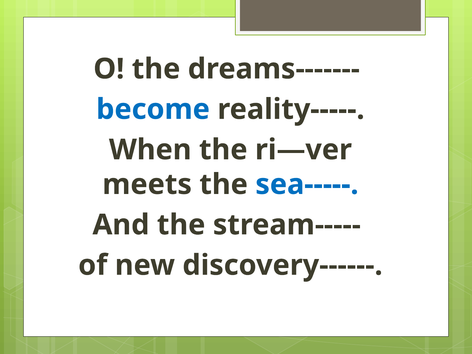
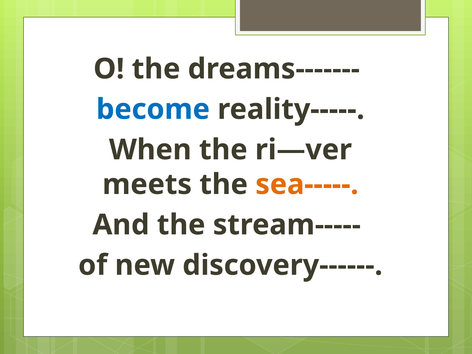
sea----- colour: blue -> orange
